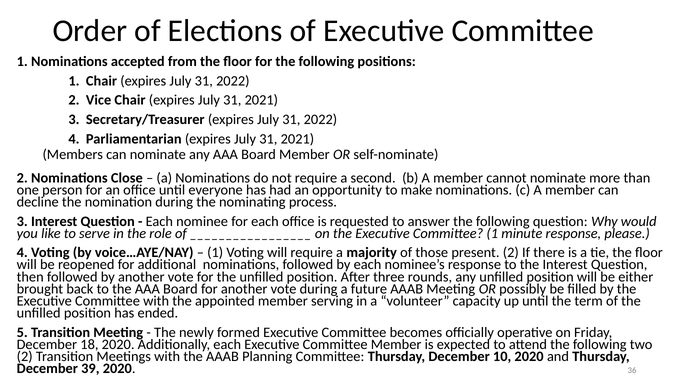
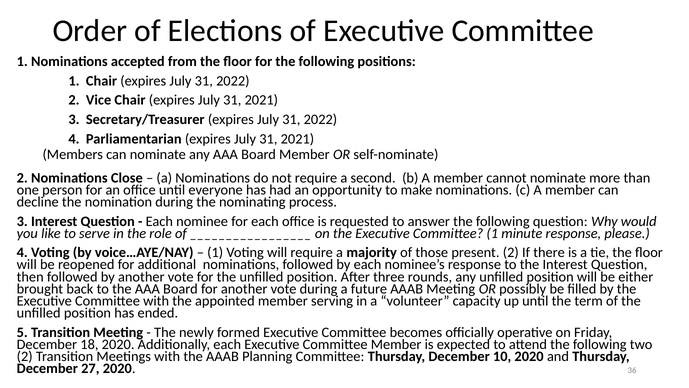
39: 39 -> 27
